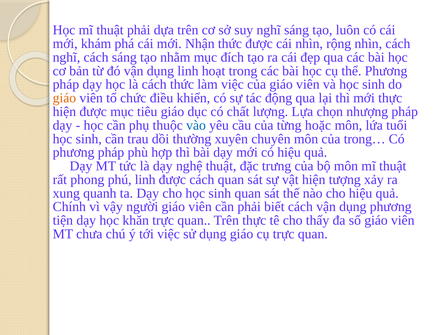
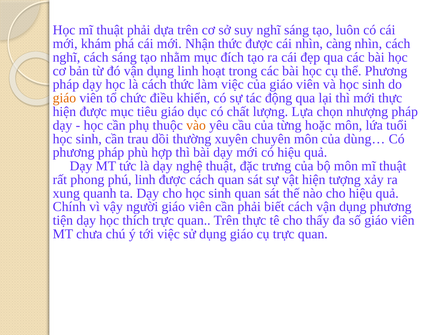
rộng: rộng -> càng
vào colour: blue -> orange
trong…: trong… -> dùng…
khăn: khăn -> thích
